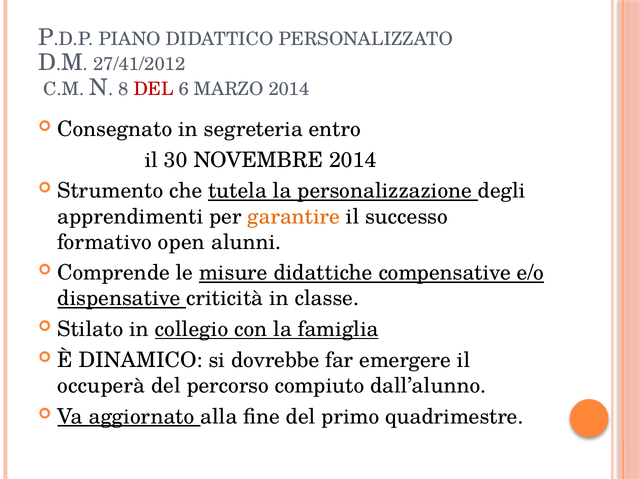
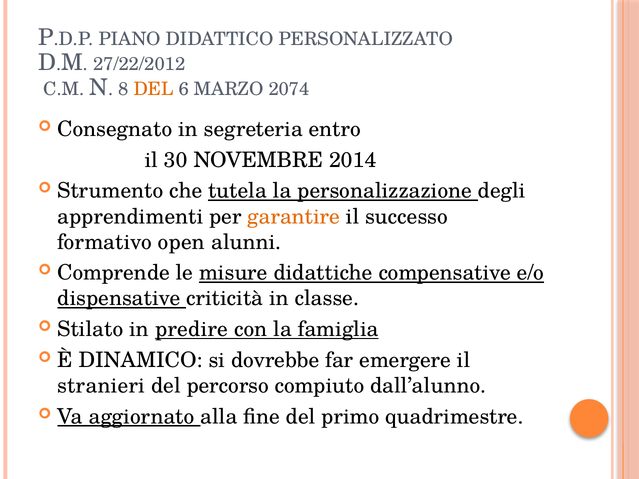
27/41/2012: 27/41/2012 -> 27/22/2012
DEL at (154, 89) colour: red -> orange
MARZO 2014: 2014 -> 2074
collegio: collegio -> predire
occuperà: occuperà -> stranieri
